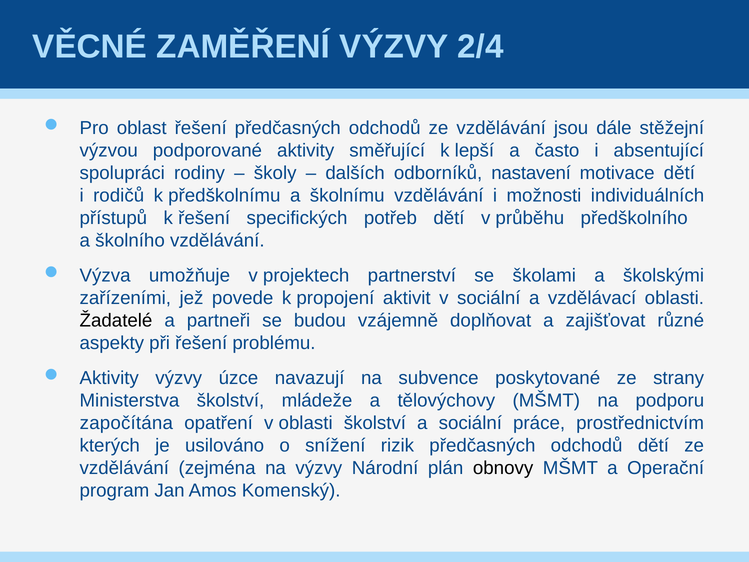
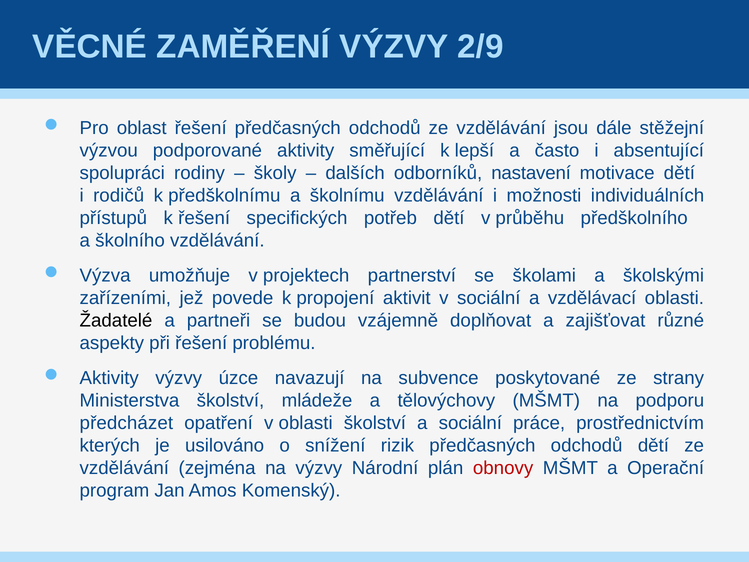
2/4: 2/4 -> 2/9
započítána: započítána -> předcházet
obnovy colour: black -> red
